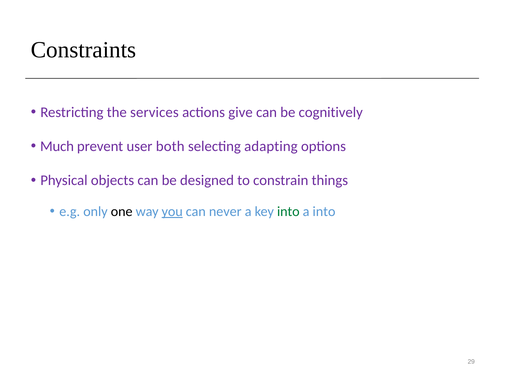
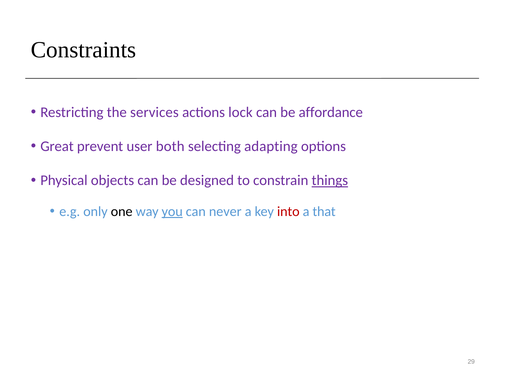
give: give -> lock
cognitively: cognitively -> affordance
Much: Much -> Great
things underline: none -> present
into at (288, 211) colour: green -> red
a into: into -> that
